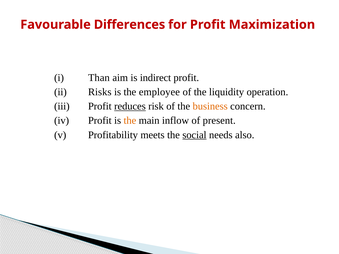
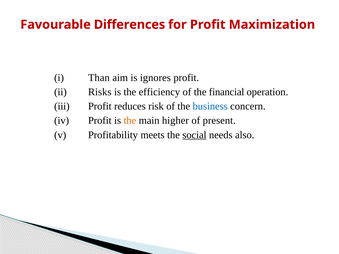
indirect: indirect -> ignores
employee: employee -> efficiency
liquidity: liquidity -> financial
reduces underline: present -> none
business colour: orange -> blue
inflow: inflow -> higher
